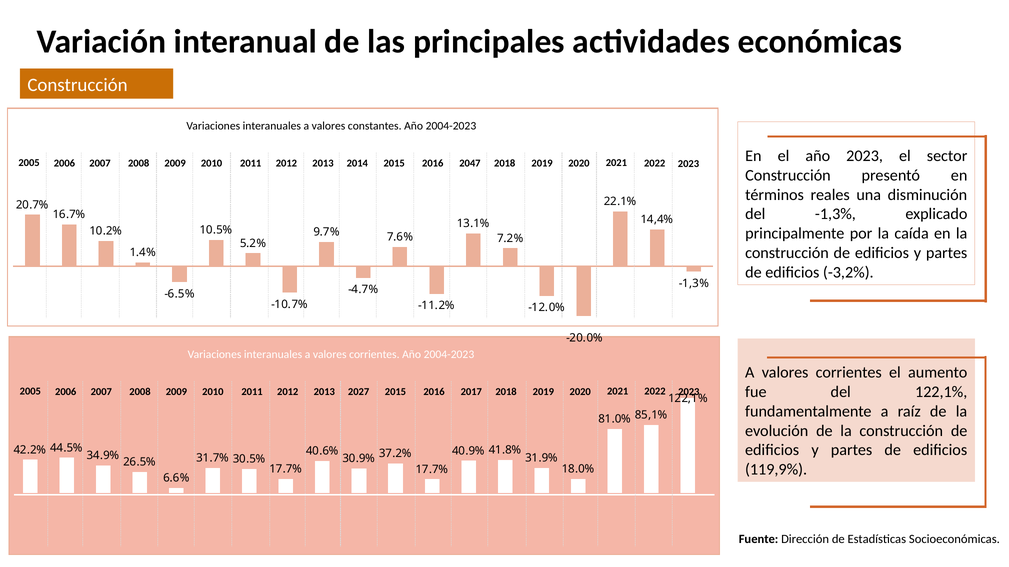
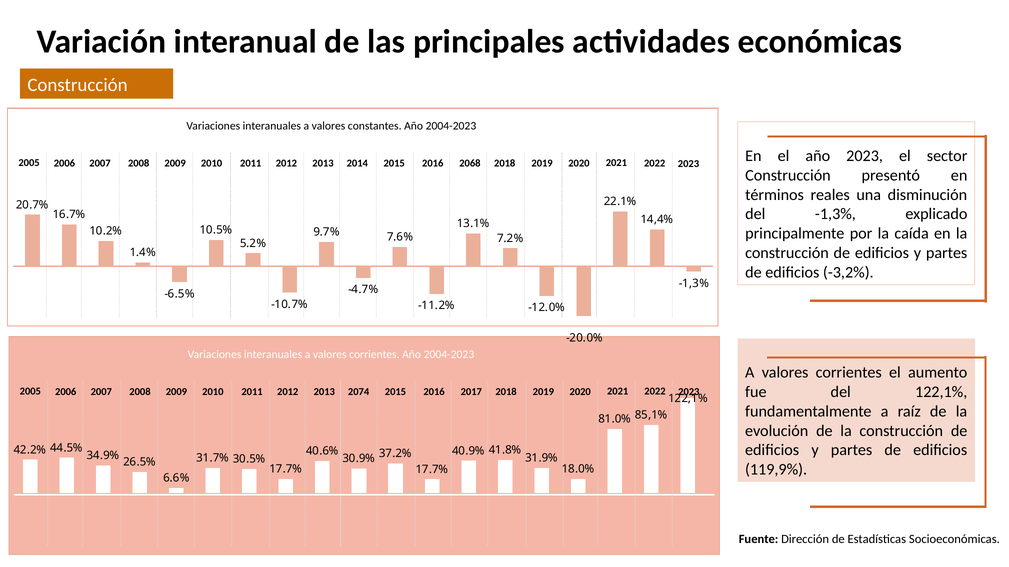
2047: 2047 -> 2068
2027: 2027 -> 2074
